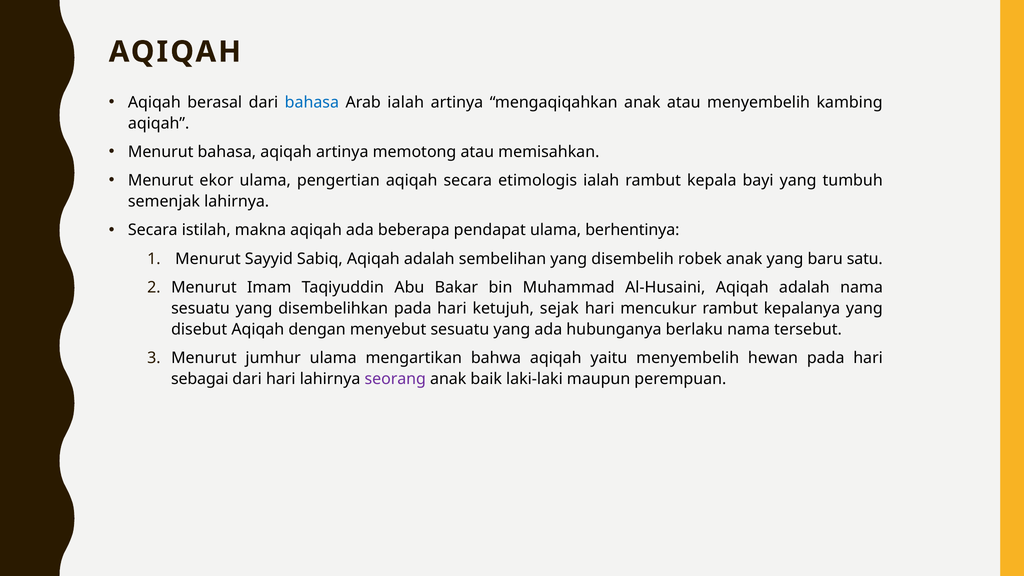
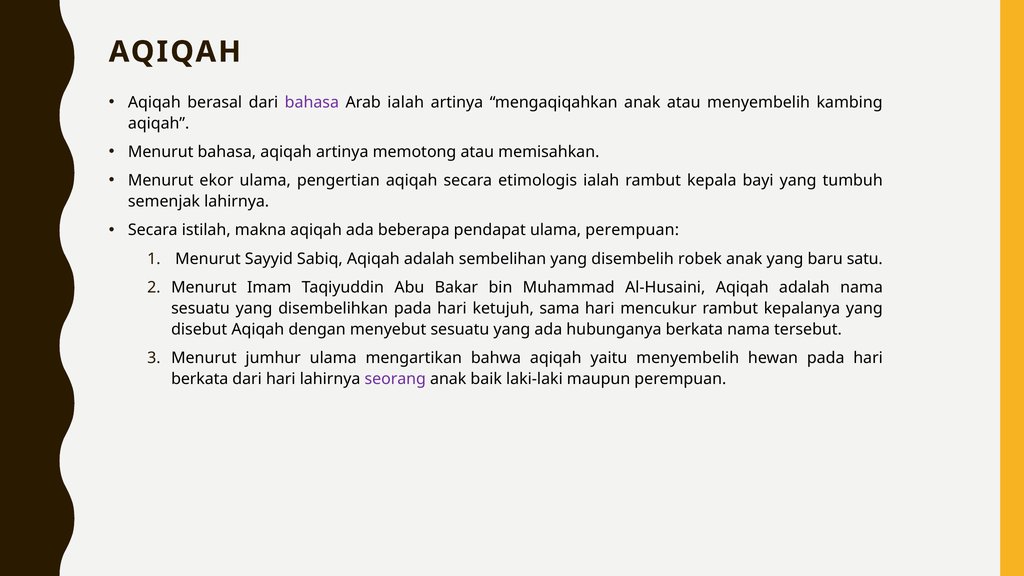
bahasa at (312, 102) colour: blue -> purple
ulama berhentinya: berhentinya -> perempuan
sejak: sejak -> sama
hubunganya berlaku: berlaku -> berkata
sebagai at (200, 379): sebagai -> berkata
